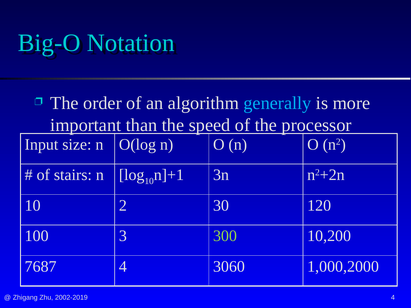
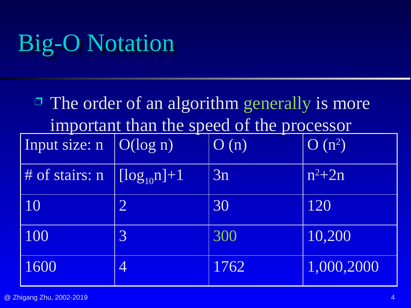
generally colour: light blue -> light green
7687: 7687 -> 1600
3060: 3060 -> 1762
